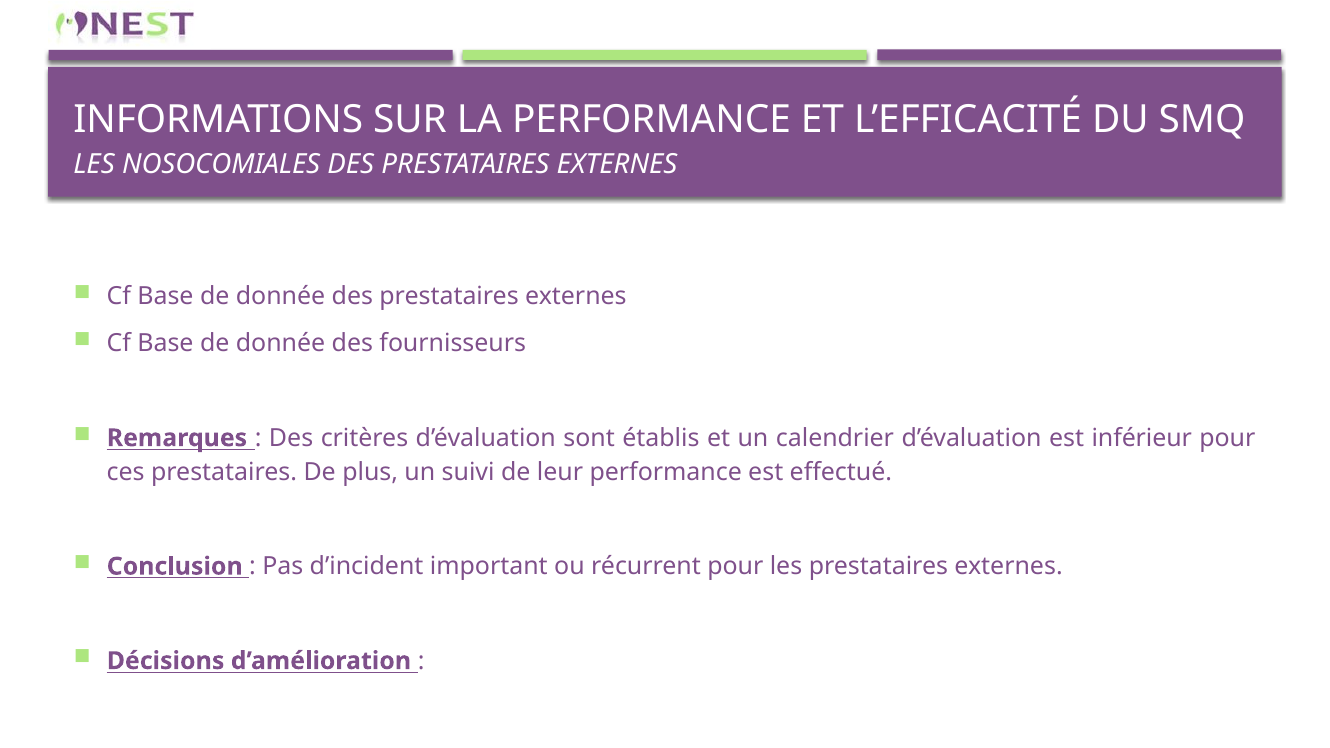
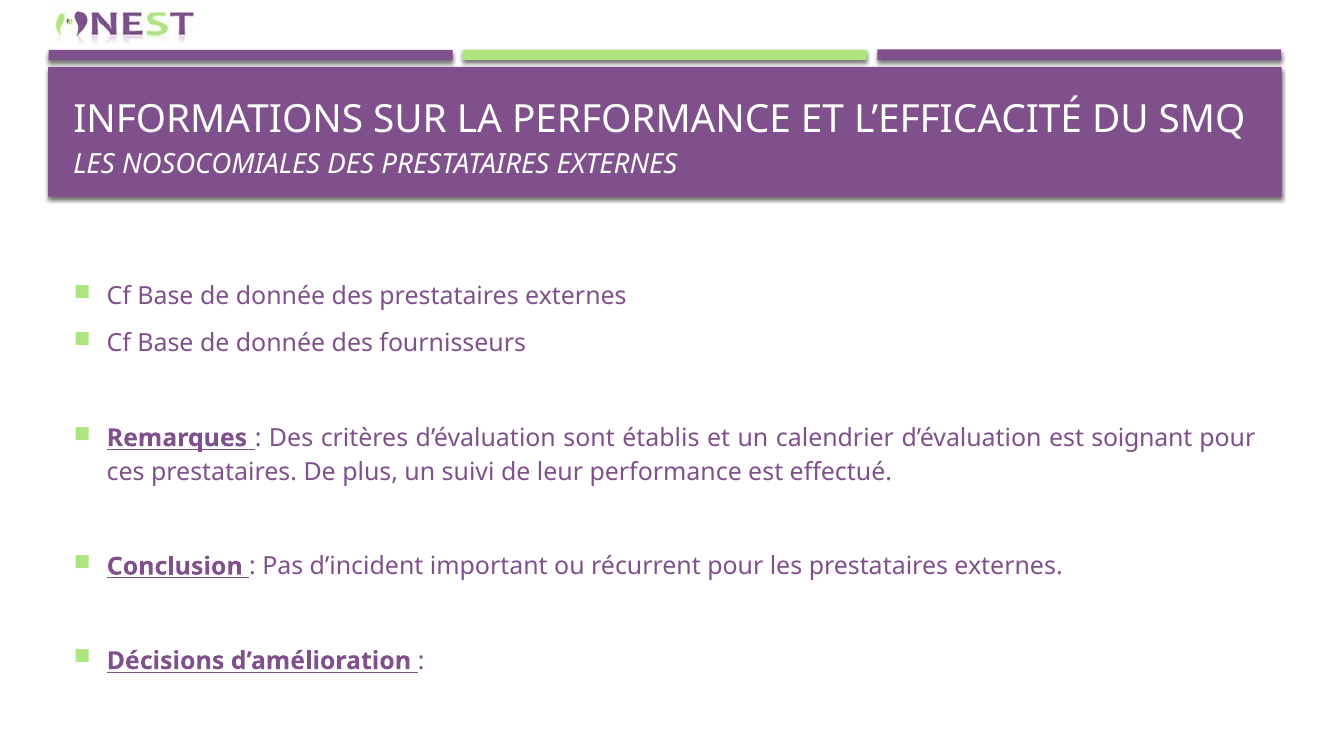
inférieur: inférieur -> soignant
